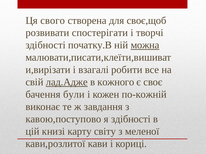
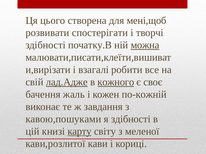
свого: свого -> цього
своє,щоб: своє,щоб -> мені,щоб
кожного underline: none -> present
були: були -> жаль
кавою,поступово: кавою,поступово -> кавою,пошуками
карту underline: none -> present
